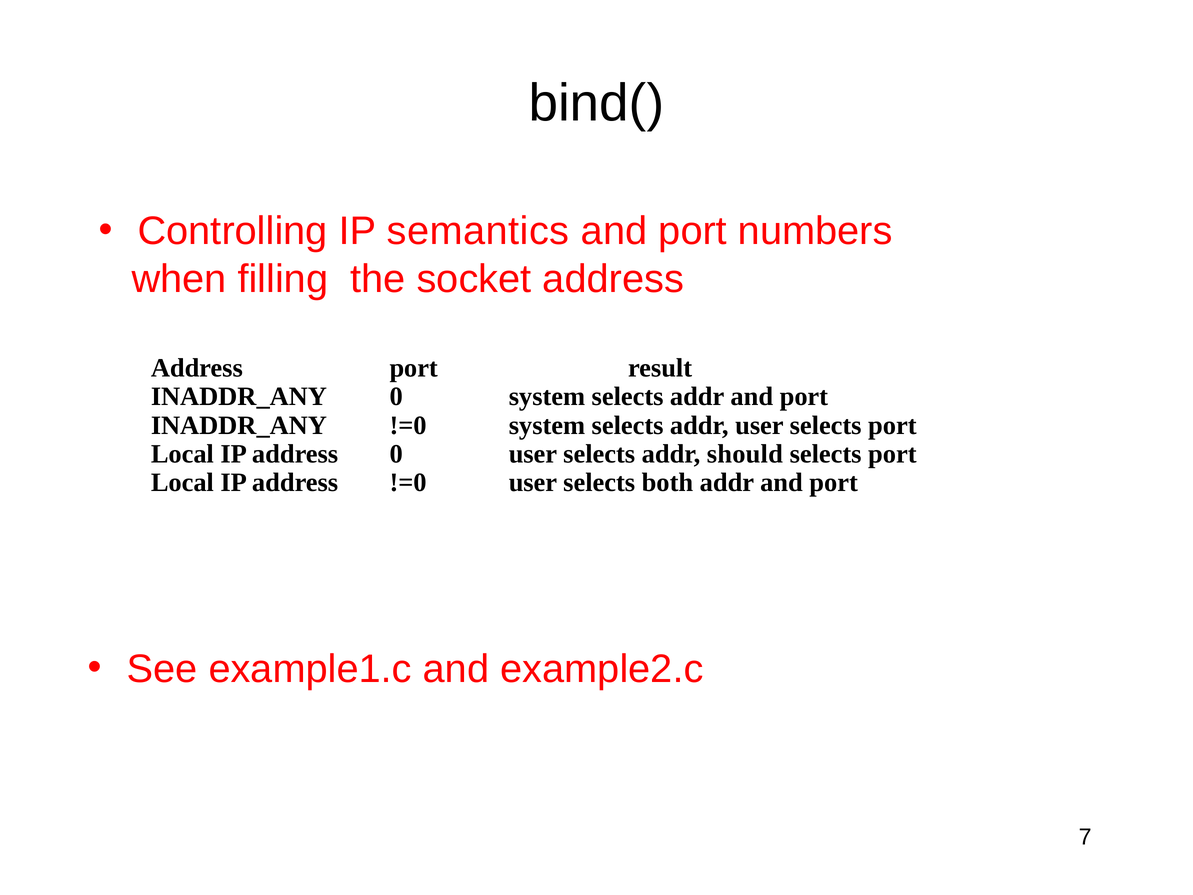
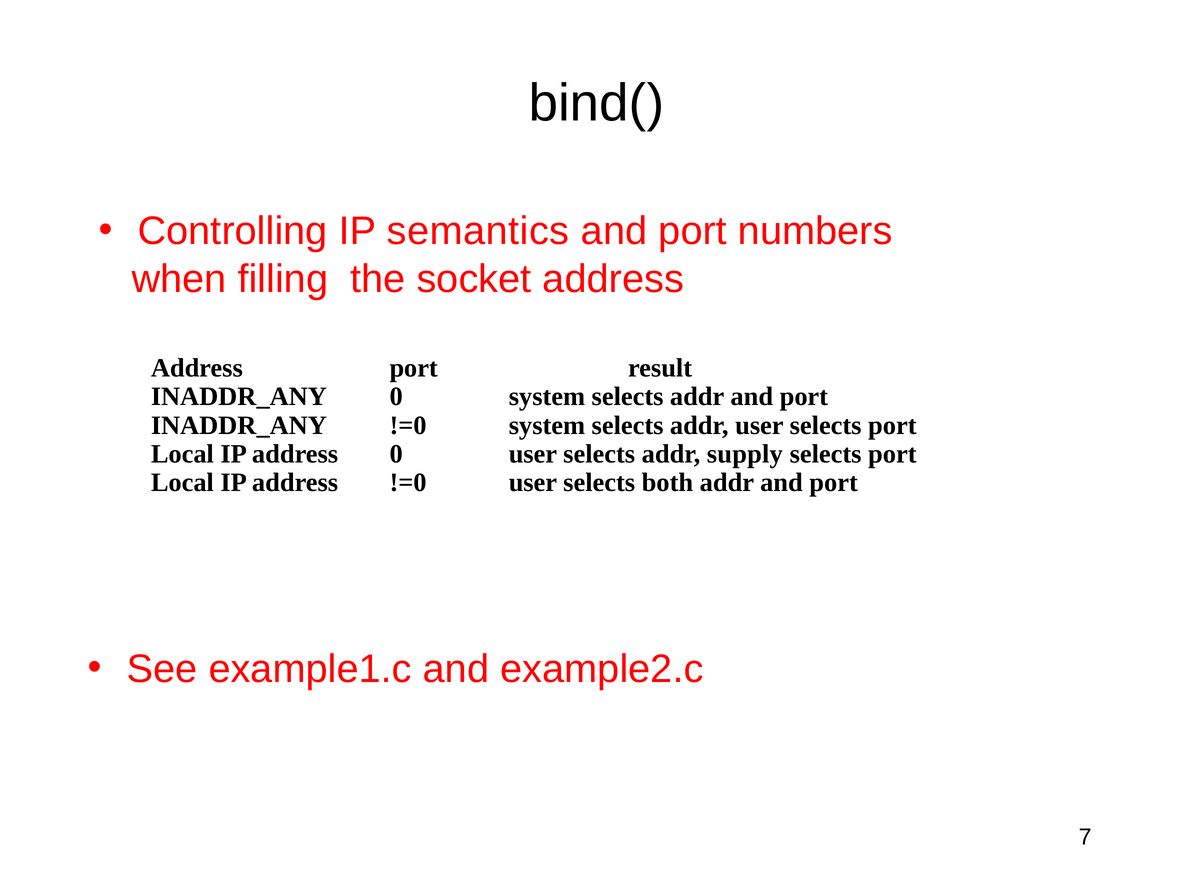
should: should -> supply
